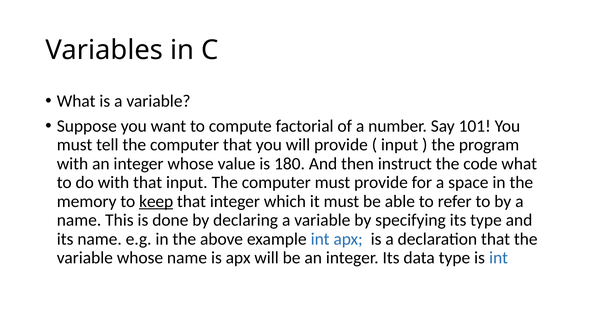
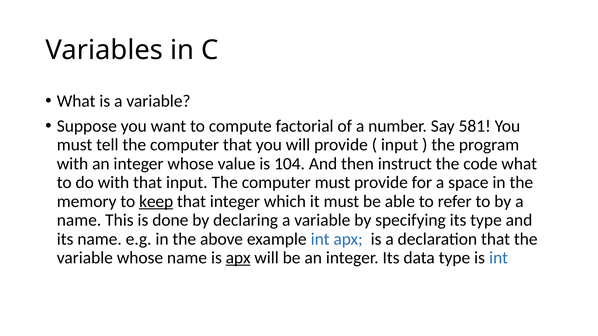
101: 101 -> 581
180: 180 -> 104
apx at (238, 258) underline: none -> present
